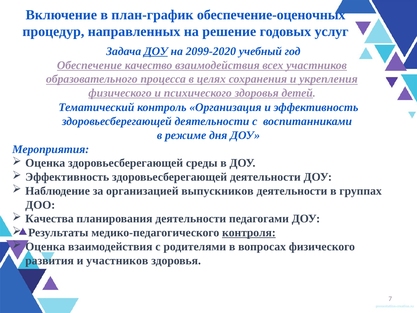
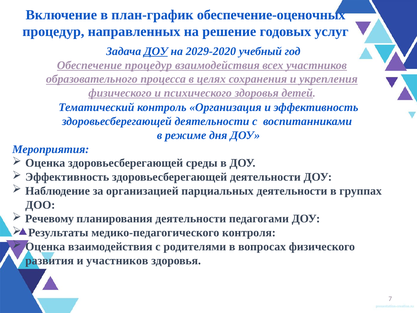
2099-2020: 2099-2020 -> 2029-2020
Обеспечение качество: качество -> процедур
выпускников: выпускников -> парциальных
Качества: Качества -> Речевому
контроля underline: present -> none
